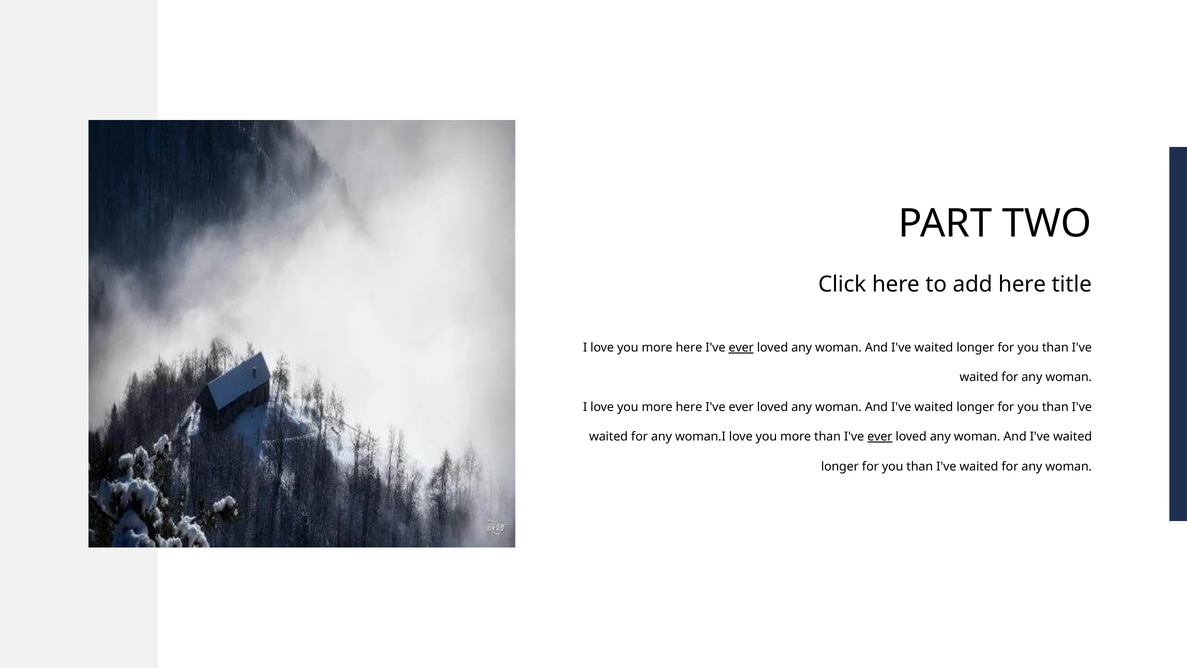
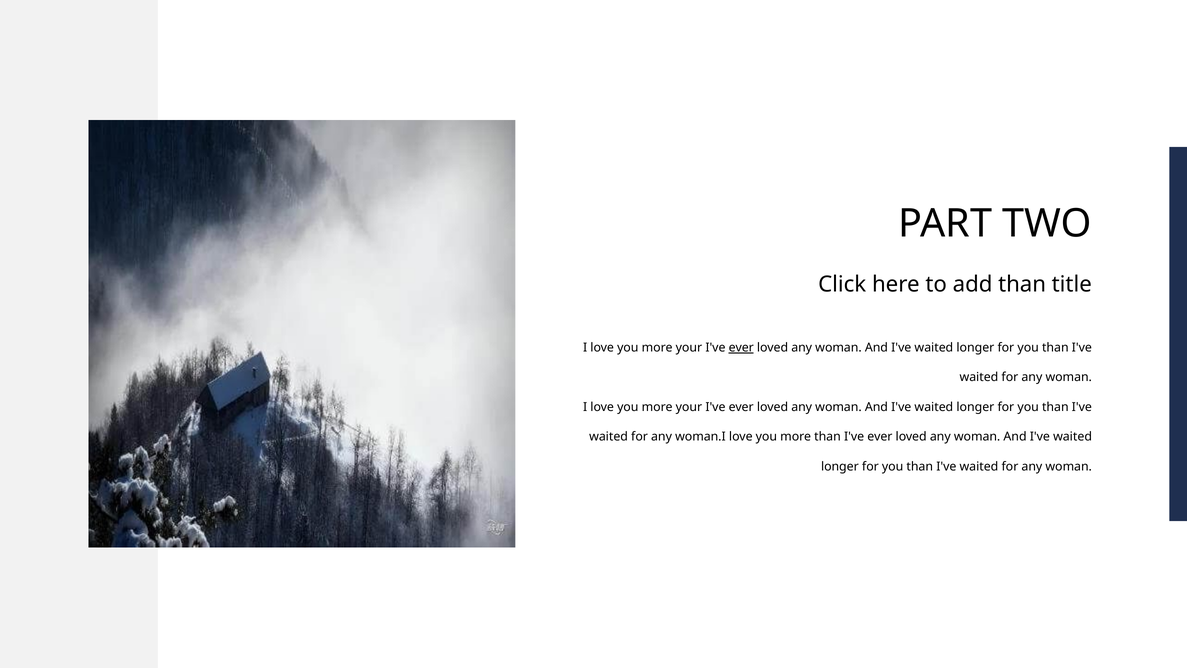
add here: here -> than
here at (689, 347): here -> your
here at (689, 407): here -> your
ever at (880, 437) underline: present -> none
